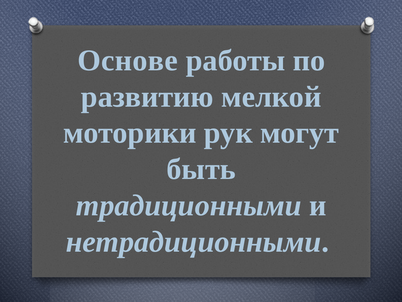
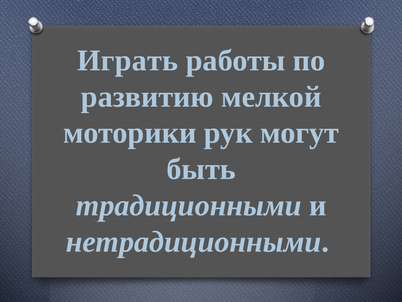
Основе: Основе -> Играть
